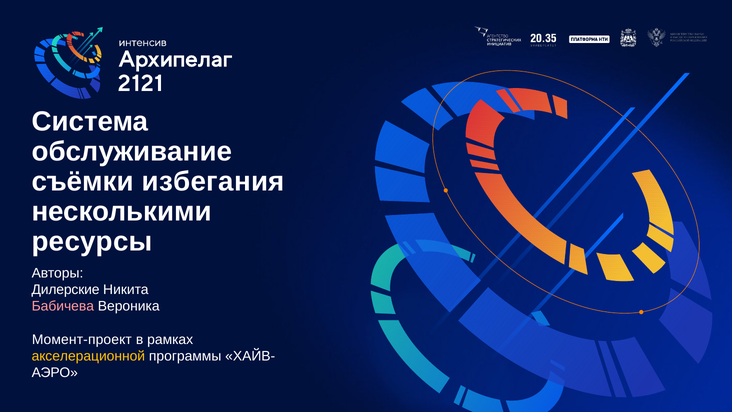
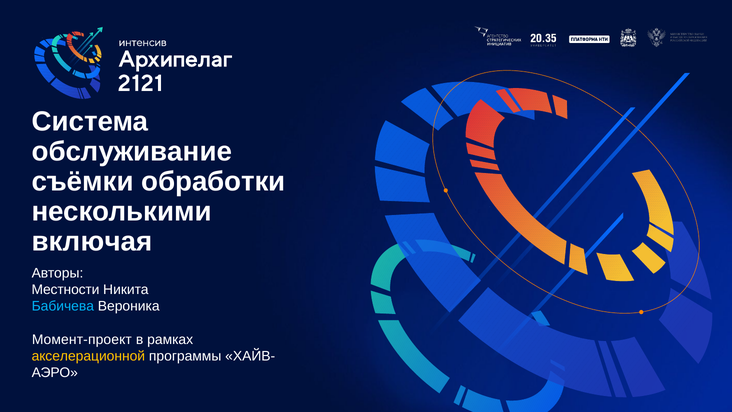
избегания: избегания -> обработки
ресурсы: ресурсы -> включая
Дилерские: Дилерские -> Местности
Бабичева colour: pink -> light blue
